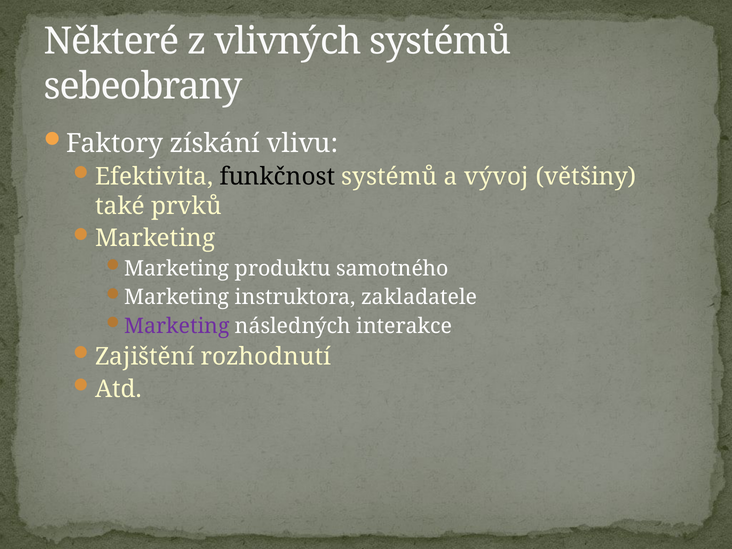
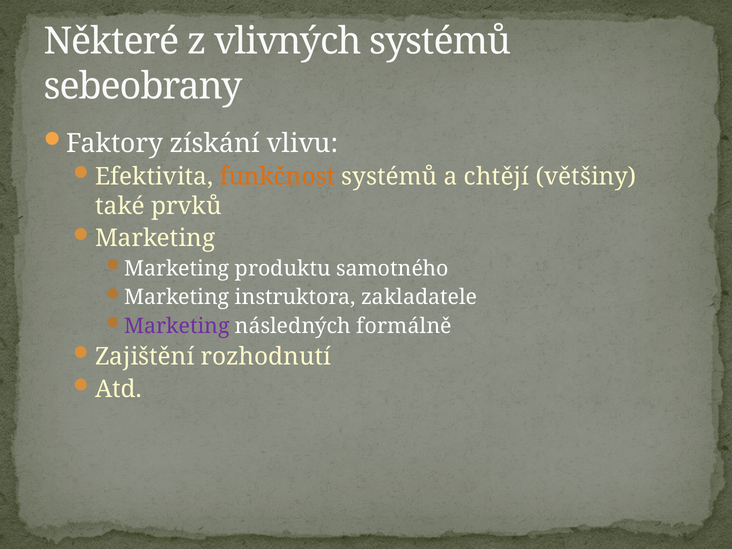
funkčnost colour: black -> orange
vývoj: vývoj -> chtějí
interakce: interakce -> formálně
